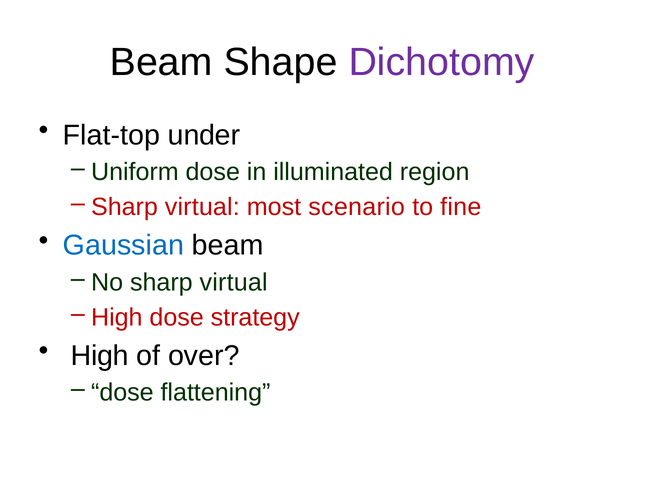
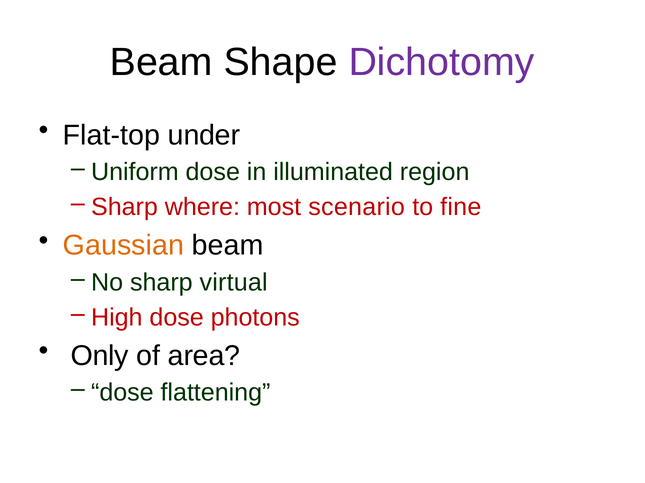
virtual at (202, 207): virtual -> where
Gaussian colour: blue -> orange
strategy: strategy -> photons
High at (100, 356): High -> Only
over: over -> area
